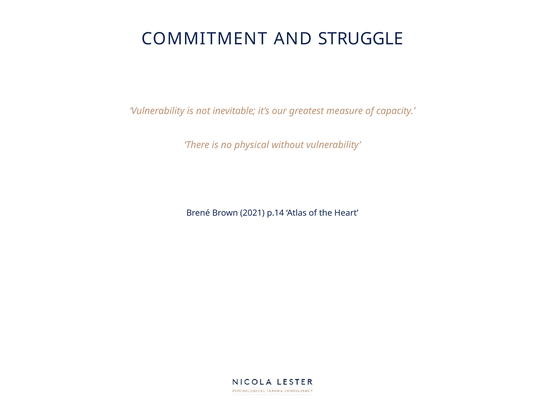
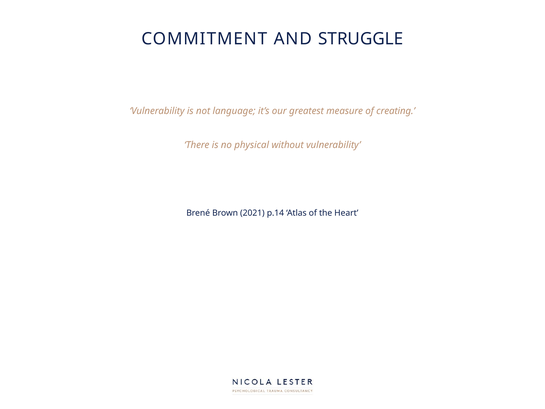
inevitable: inevitable -> language
capacity: capacity -> creating
